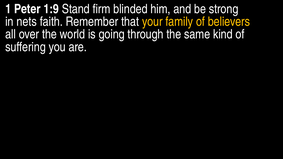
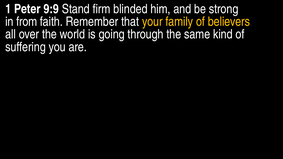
1:9: 1:9 -> 9:9
nets: nets -> from
